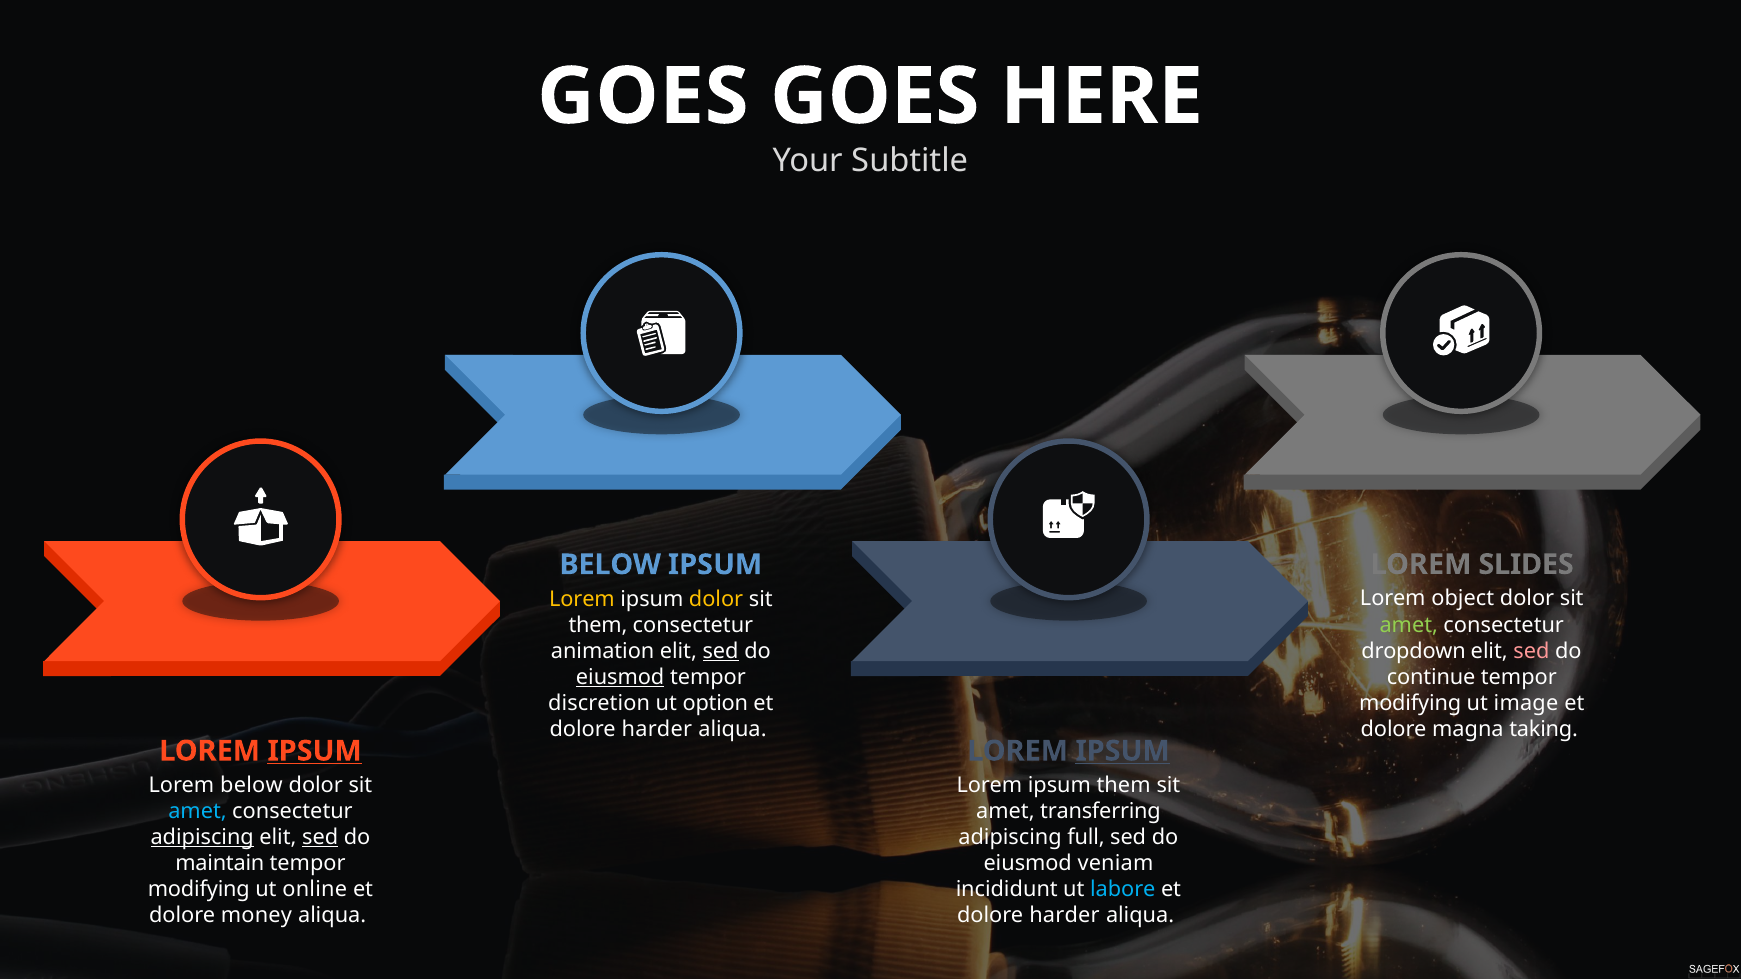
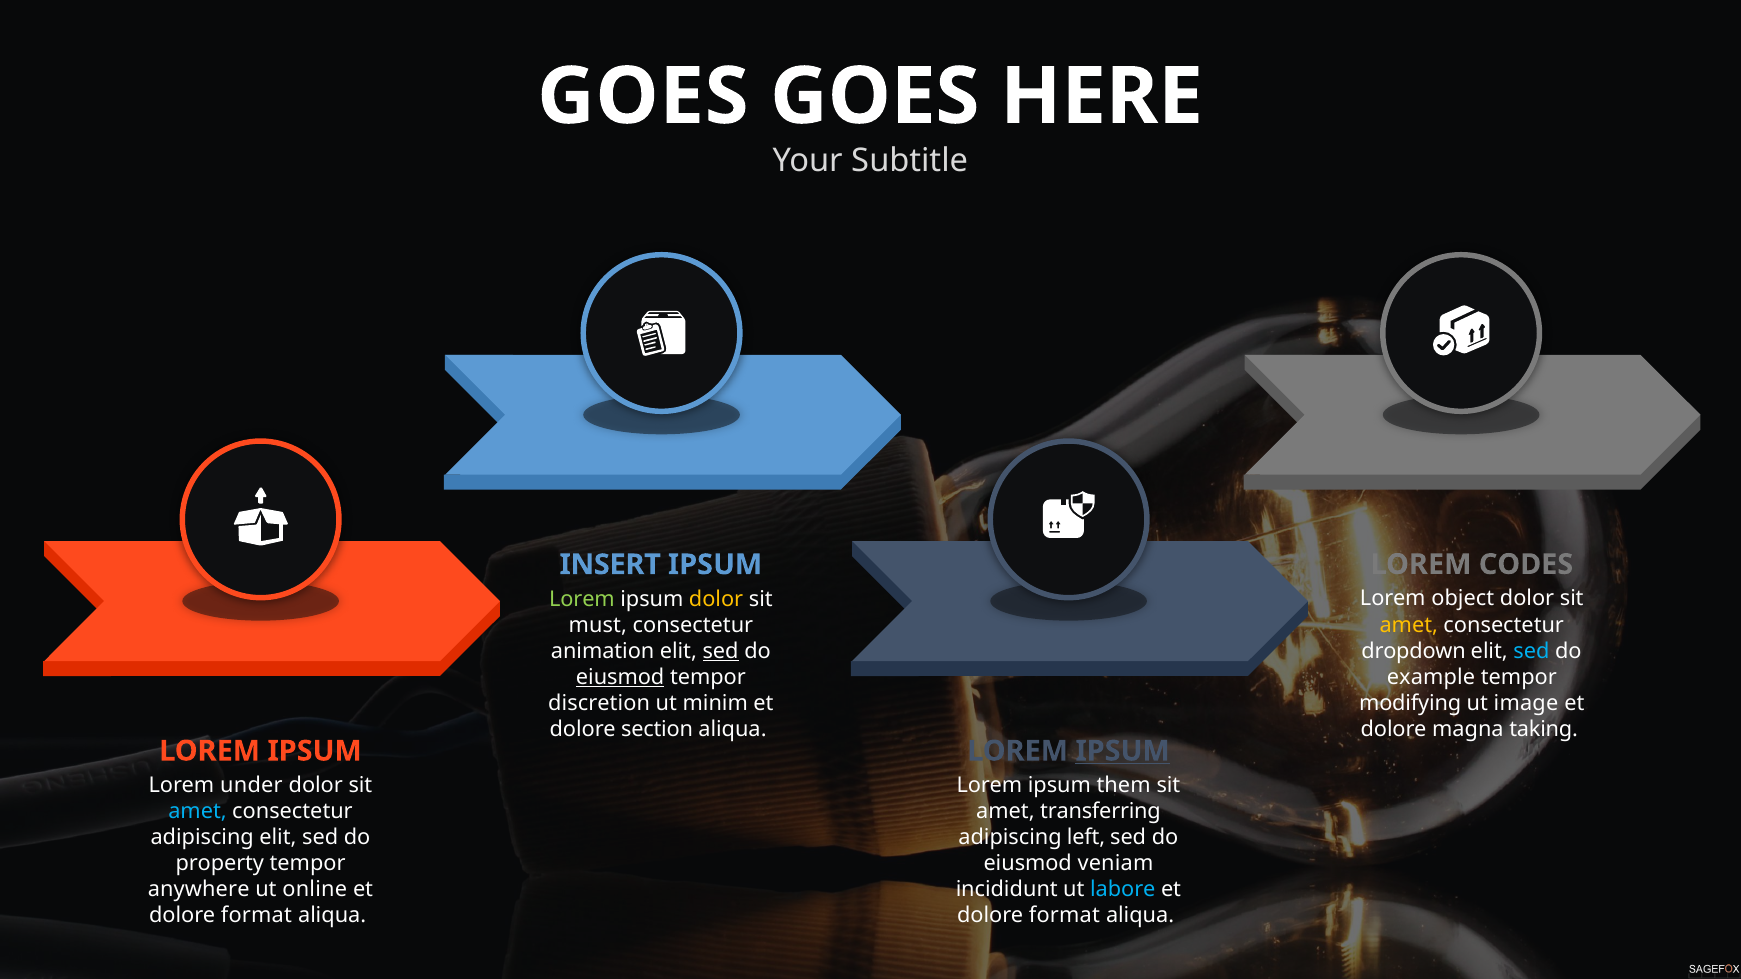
SLIDES: SLIDES -> CODES
BELOW at (610, 565): BELOW -> INSERT
Lorem at (582, 599) colour: yellow -> light green
amet at (1409, 625) colour: light green -> yellow
them at (598, 625): them -> must
sed at (1531, 651) colour: pink -> light blue
continue: continue -> example
option: option -> minim
harder at (657, 730): harder -> section
IPSUM at (315, 751) underline: present -> none
Lorem below: below -> under
adipiscing at (202, 838) underline: present -> none
sed at (320, 838) underline: present -> none
full: full -> left
maintain: maintain -> property
modifying at (199, 890): modifying -> anywhere
money at (256, 916): money -> format
harder at (1064, 916): harder -> format
